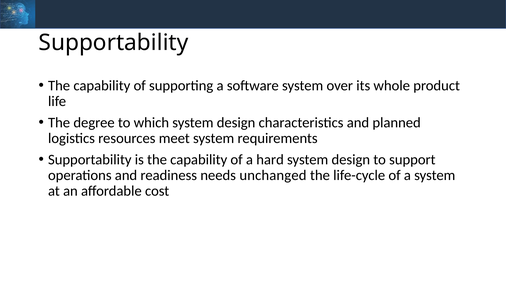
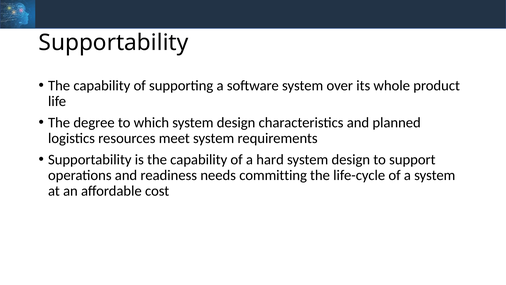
unchanged: unchanged -> committing
